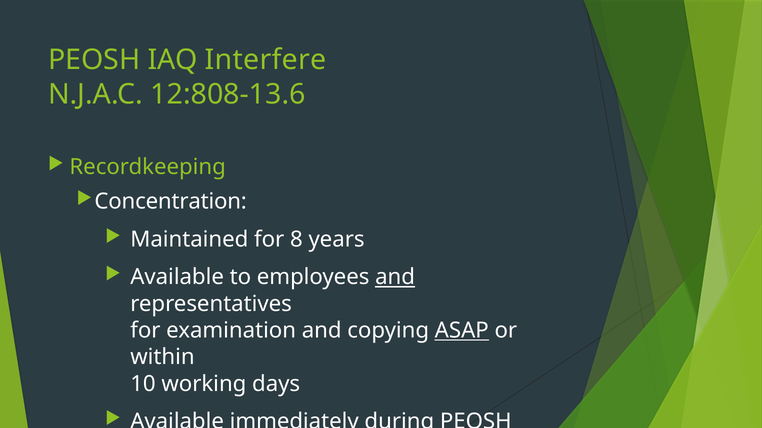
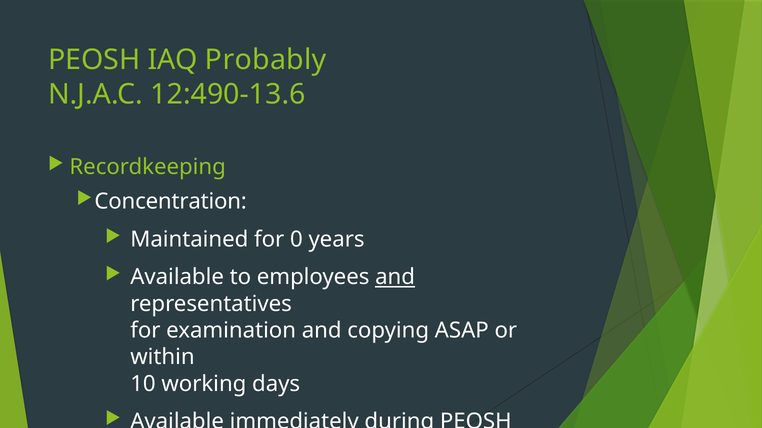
Interfere: Interfere -> Probably
12:808-13.6: 12:808-13.6 -> 12:490-13.6
8: 8 -> 0
ASAP underline: present -> none
